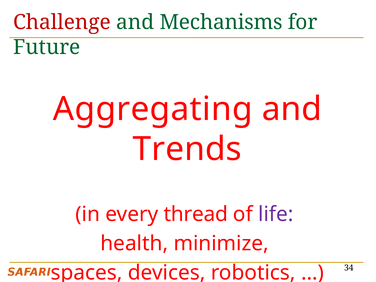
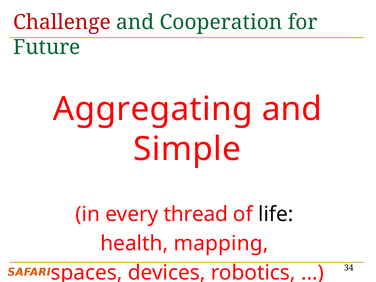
Mechanisms: Mechanisms -> Cooperation
Trends: Trends -> Simple
life colour: purple -> black
minimize: minimize -> mapping
